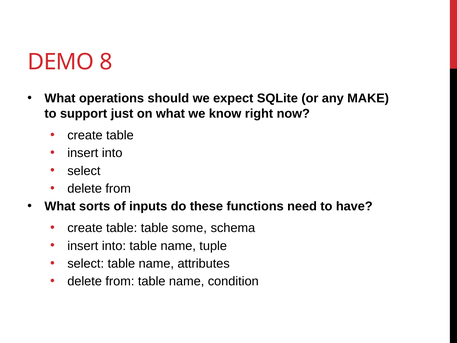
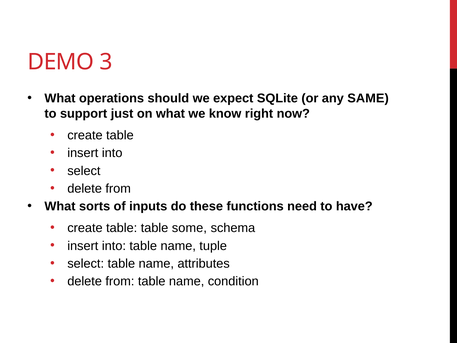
8: 8 -> 3
MAKE: MAKE -> SAME
